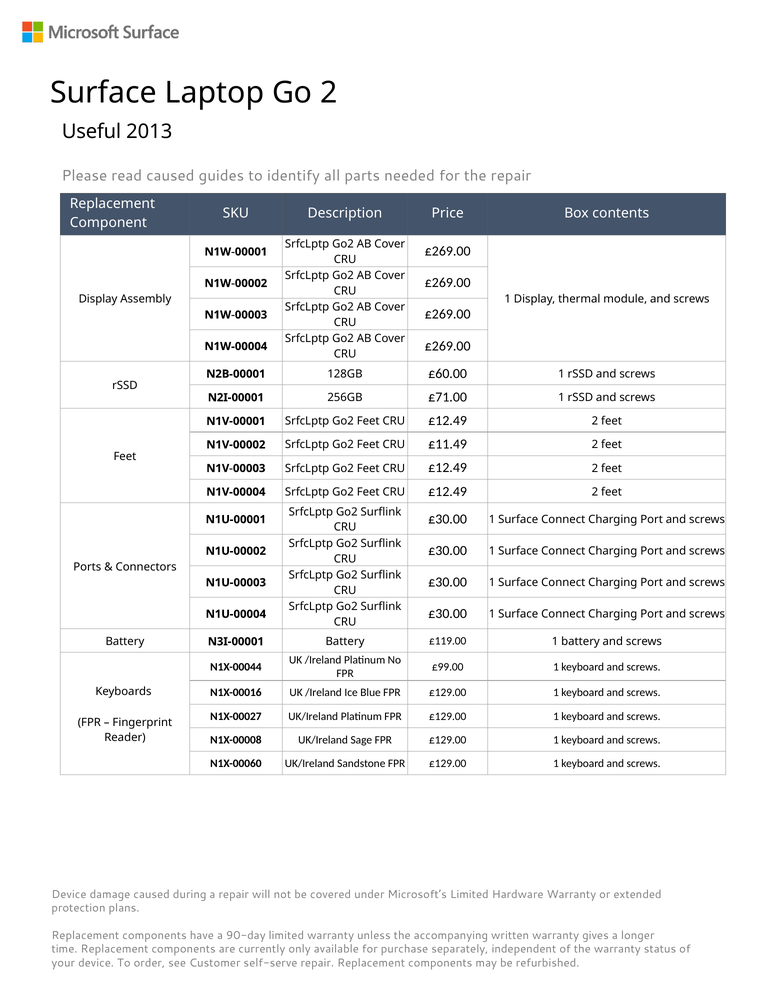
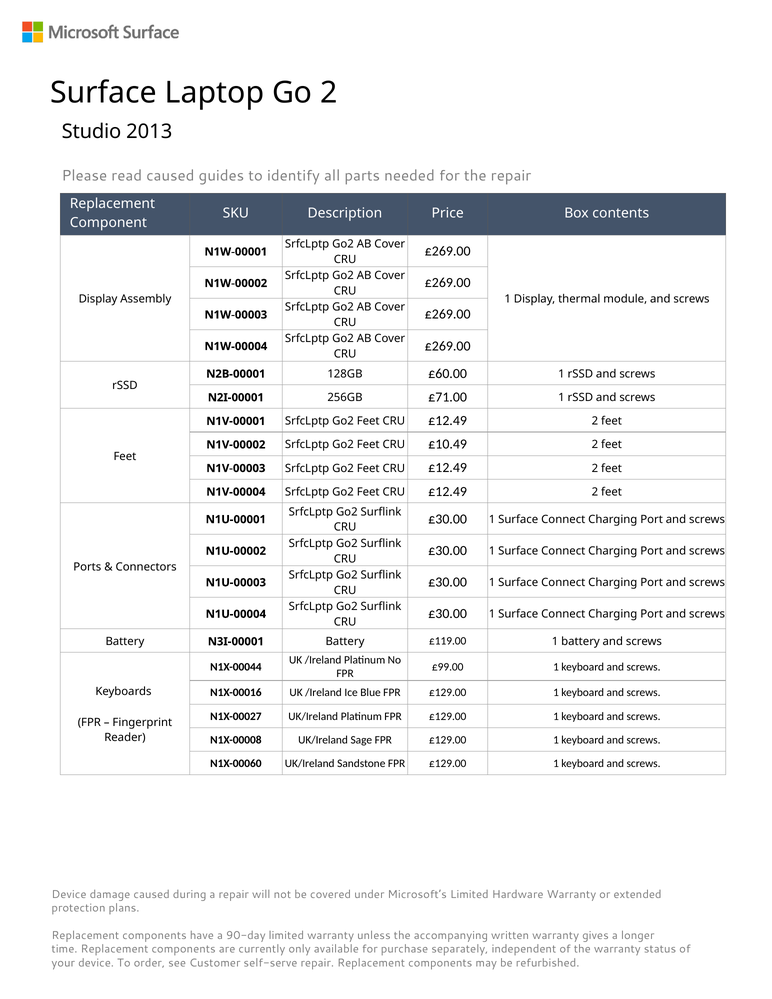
Useful: Useful -> Studio
£11.49: £11.49 -> £10.49
